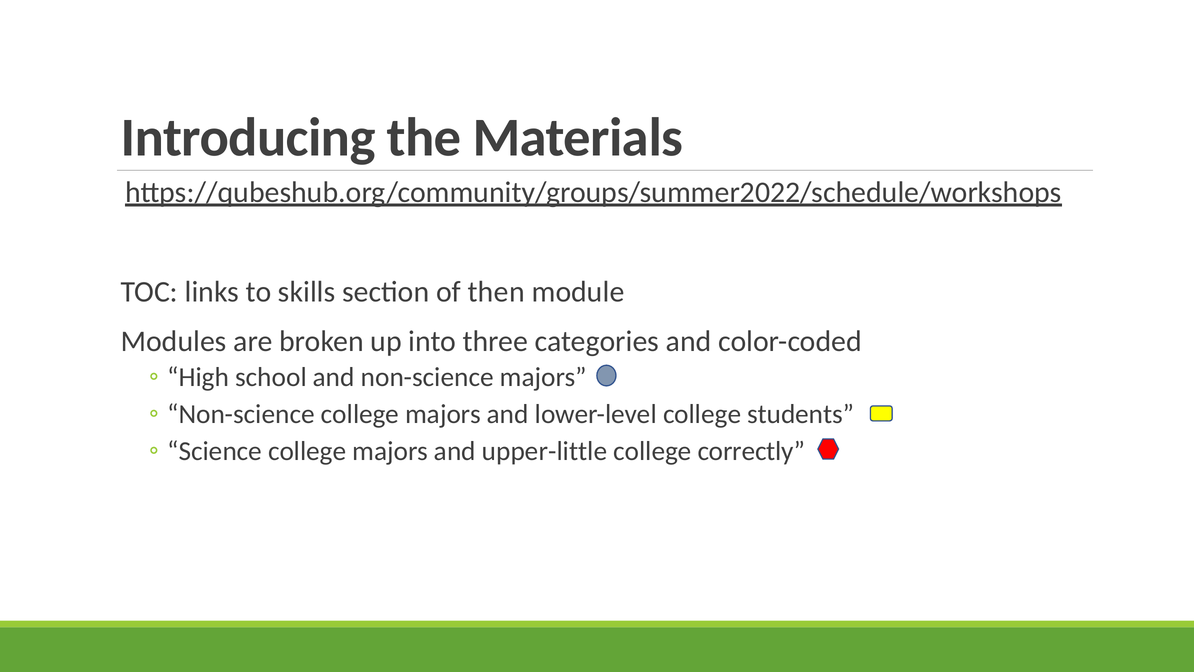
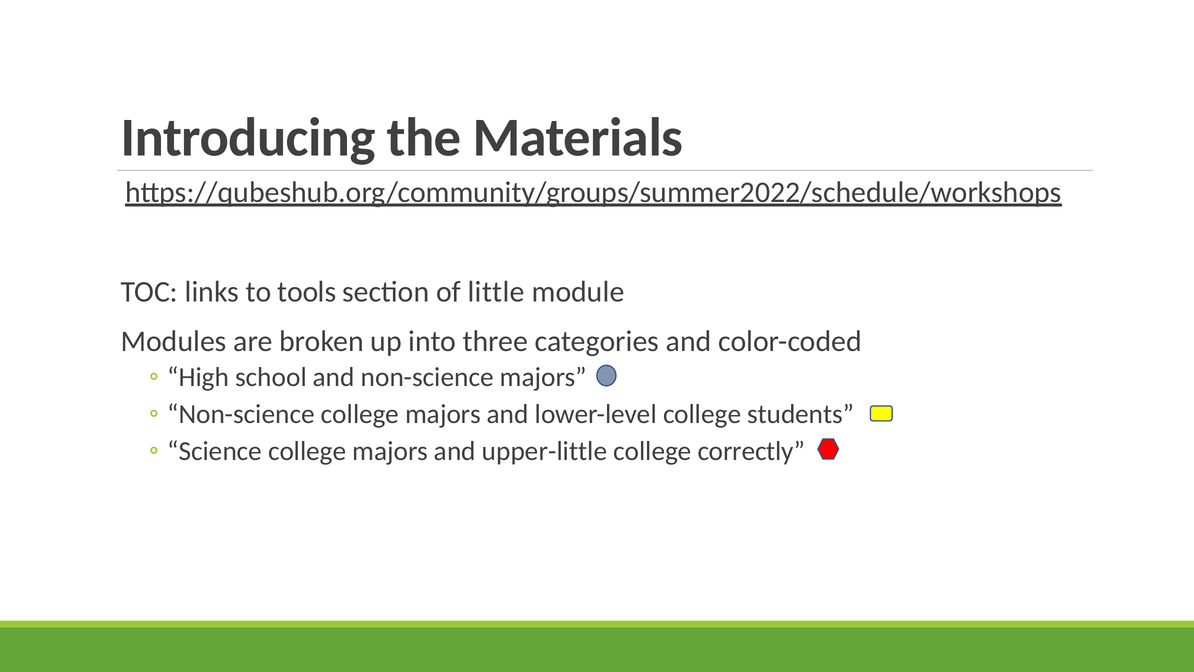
skills: skills -> tools
then: then -> little
